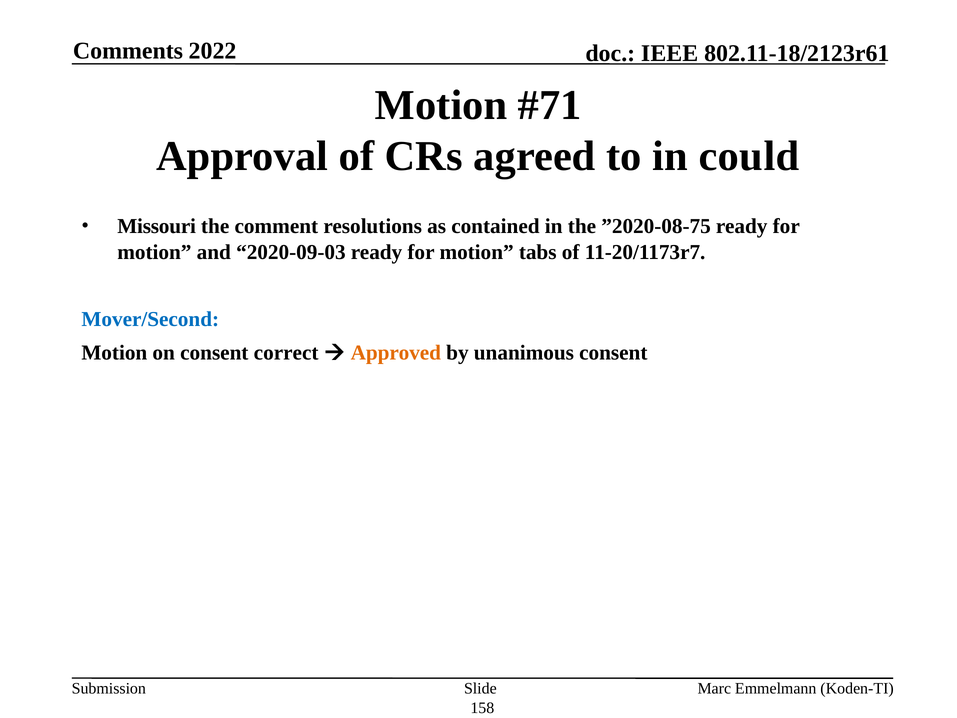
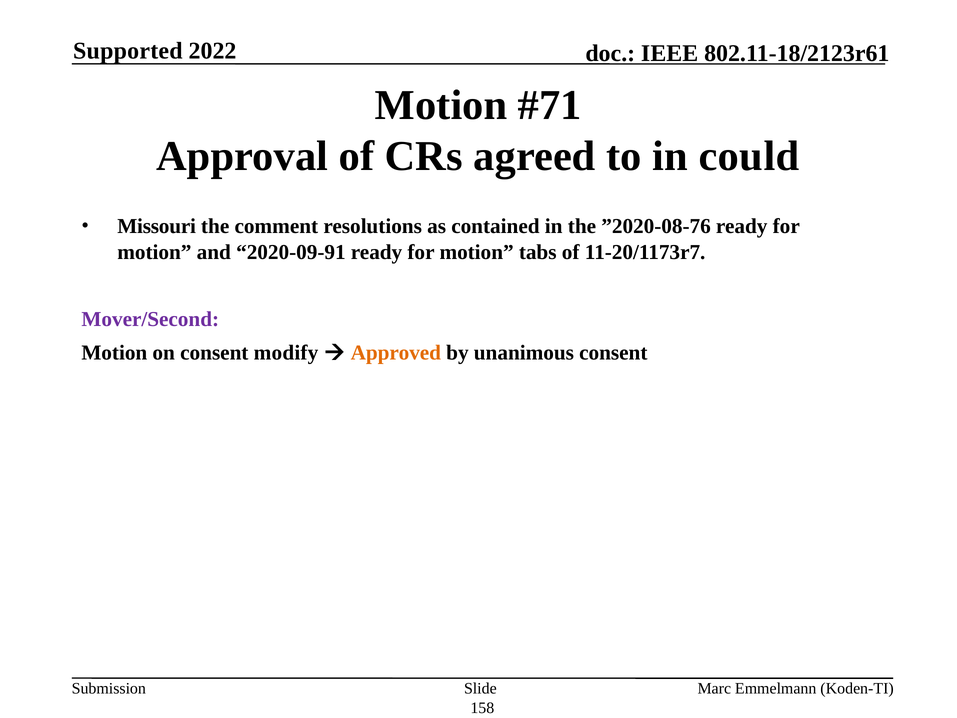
Comments: Comments -> Supported
”2020-08-75: ”2020-08-75 -> ”2020-08-76
2020-09-03: 2020-09-03 -> 2020-09-91
Mover/Second colour: blue -> purple
correct: correct -> modify
